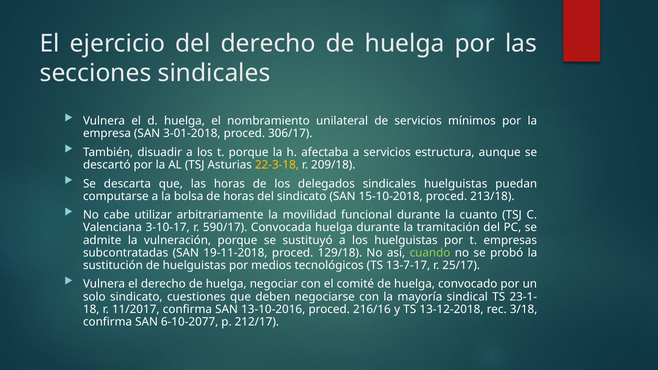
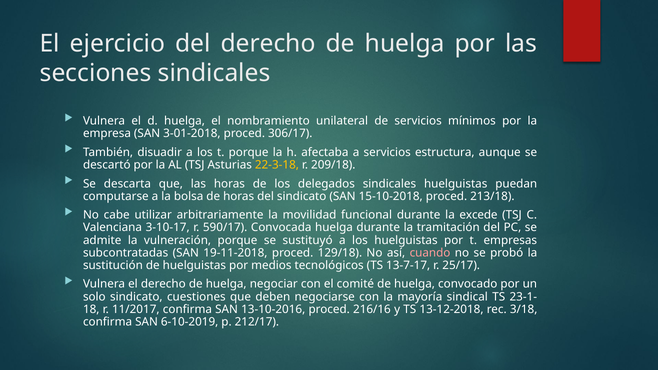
cuanto: cuanto -> excede
cuando colour: light green -> pink
6-10-2077: 6-10-2077 -> 6-10-2019
